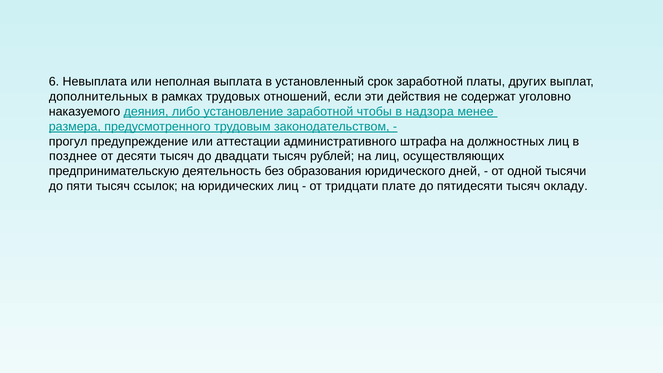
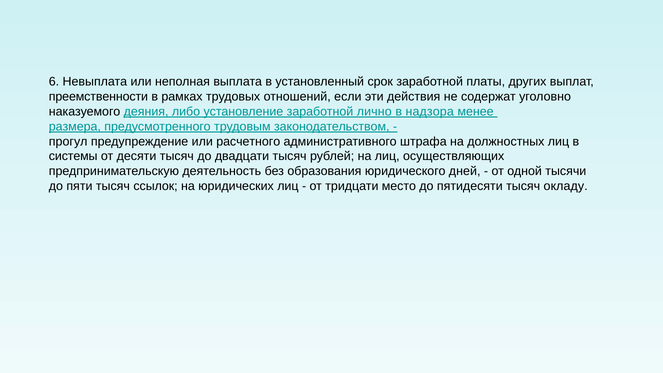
дополнительных: дополнительных -> преемственности
чтобы: чтобы -> лично
аттестации: аттестации -> расчетного
позднее: позднее -> системы
плате: плате -> место
